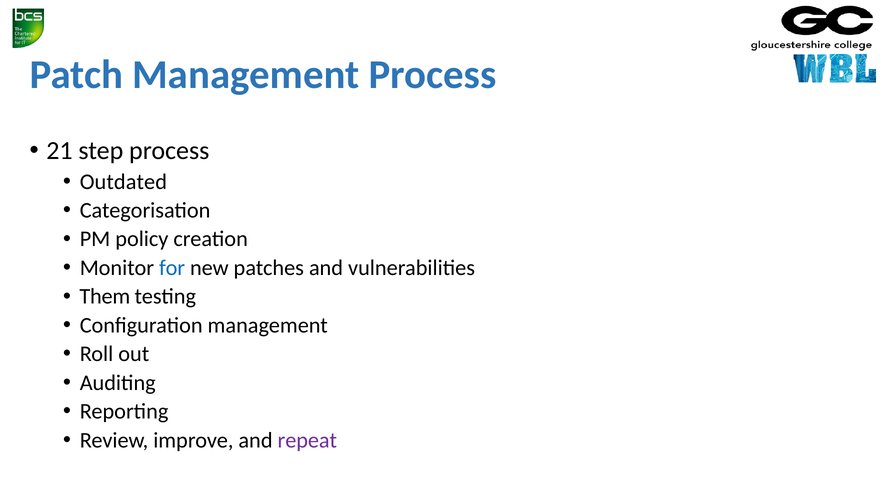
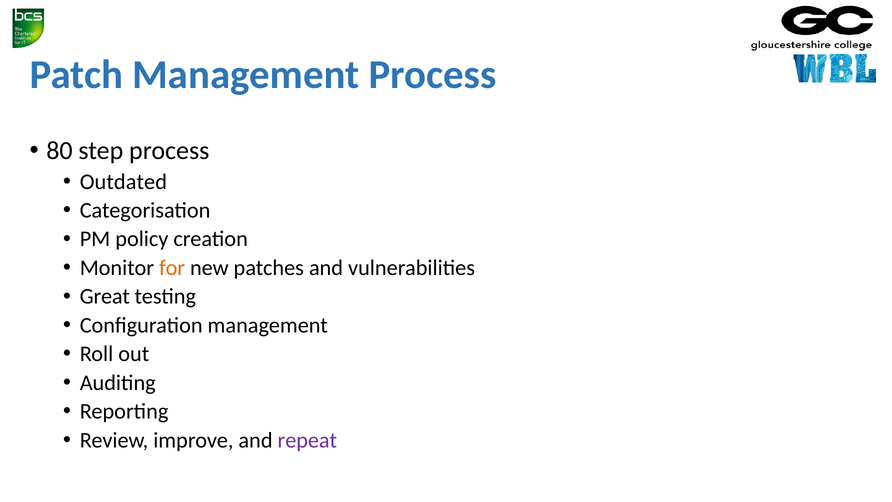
21: 21 -> 80
for colour: blue -> orange
Them: Them -> Great
